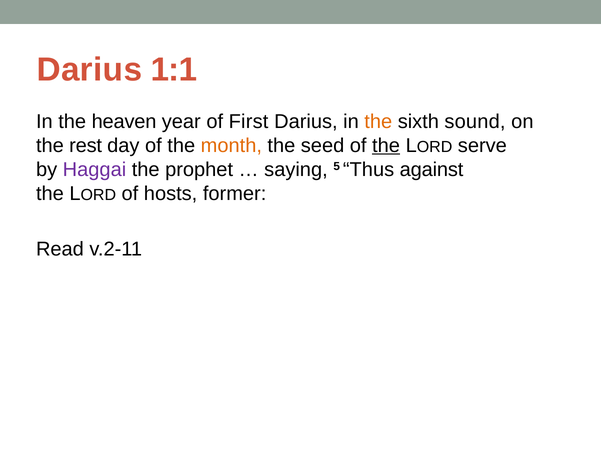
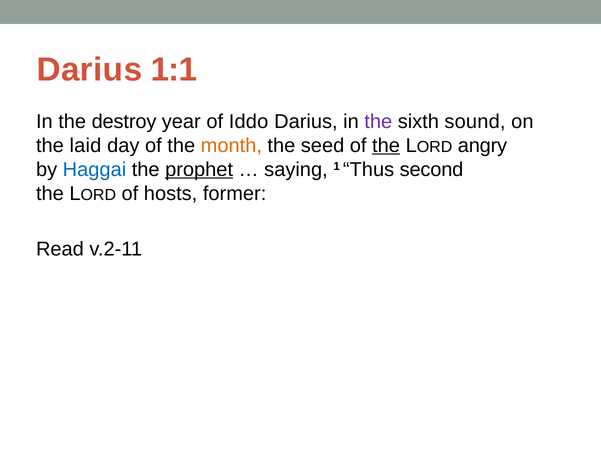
heaven: heaven -> destroy
First: First -> Iddo
the at (378, 122) colour: orange -> purple
rest: rest -> laid
serve: serve -> angry
Haggai colour: purple -> blue
prophet underline: none -> present
5: 5 -> 1
against: against -> second
